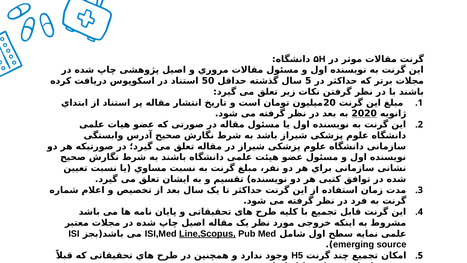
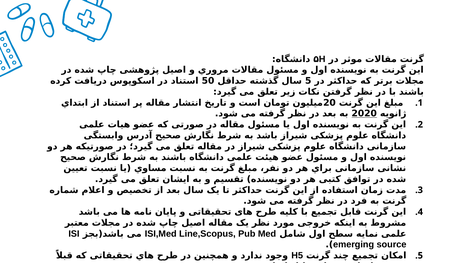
Line,Scopus underline: present -> none
